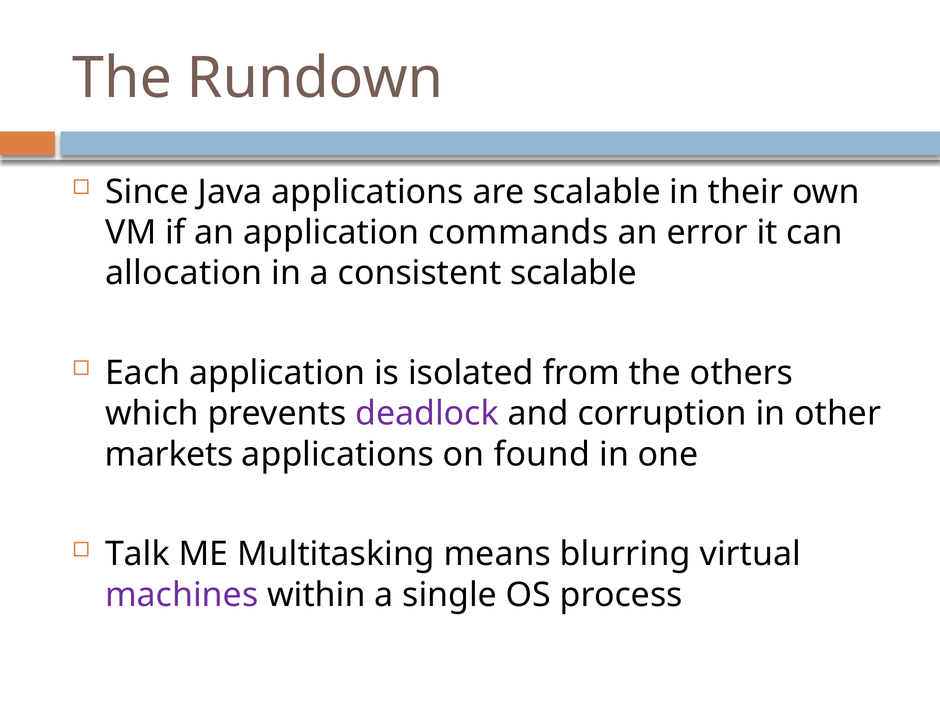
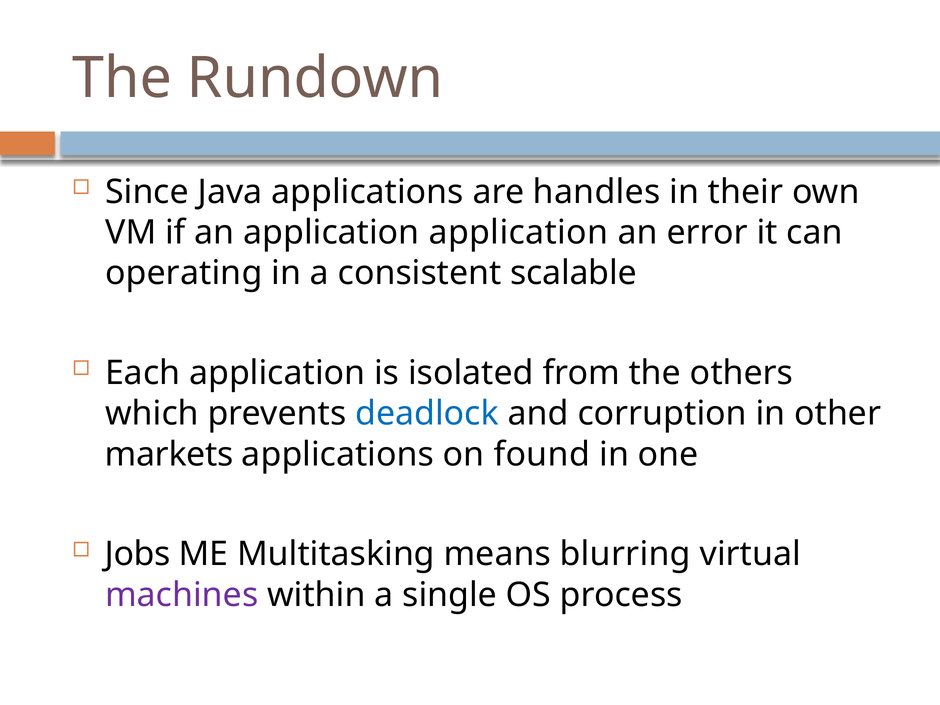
are scalable: scalable -> handles
application commands: commands -> application
allocation: allocation -> operating
deadlock colour: purple -> blue
Talk: Talk -> Jobs
